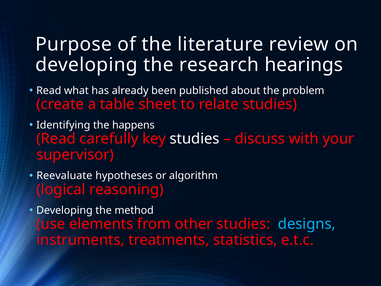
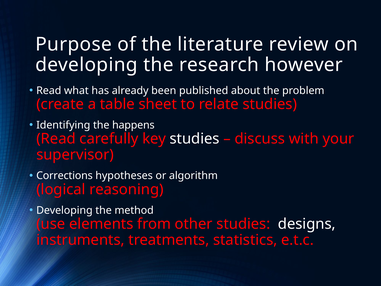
hearings: hearings -> however
Reevaluate: Reevaluate -> Corrections
designs colour: light blue -> white
